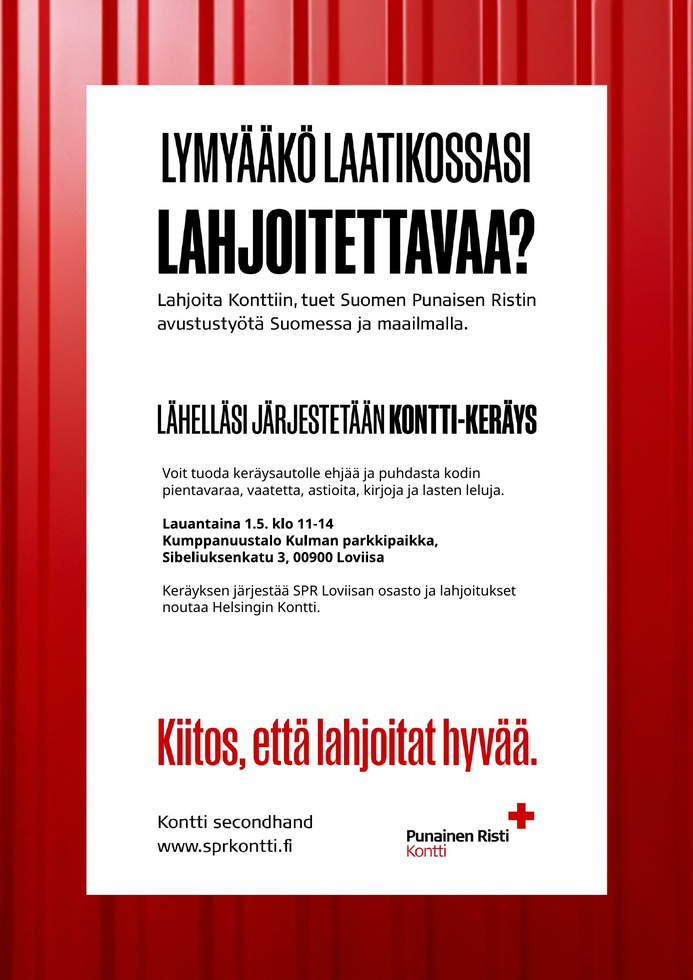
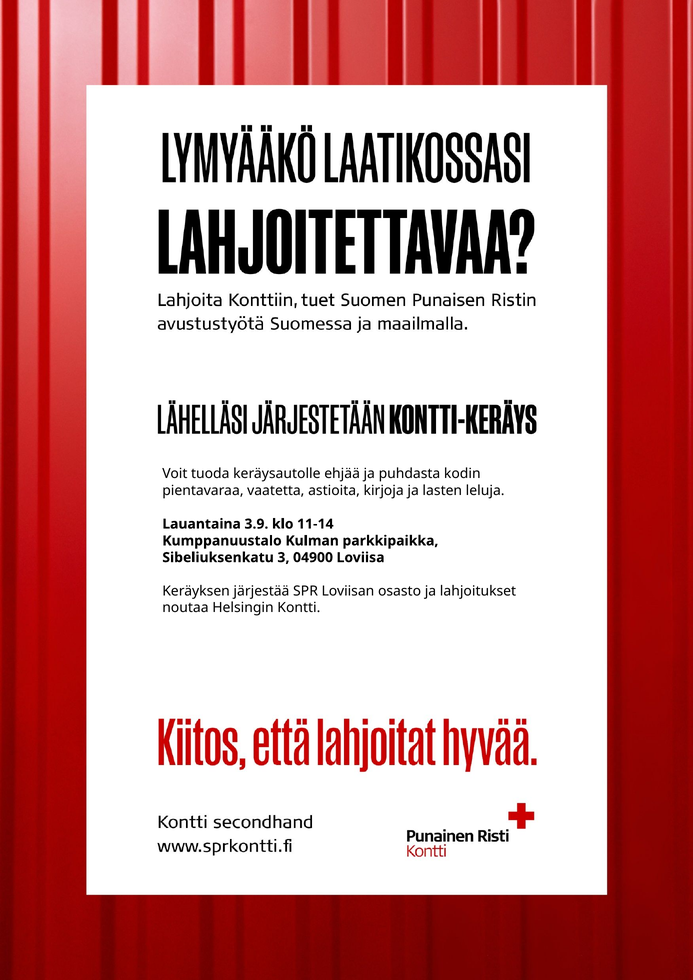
1.5: 1.5 -> 3.9
00900: 00900 -> 04900
